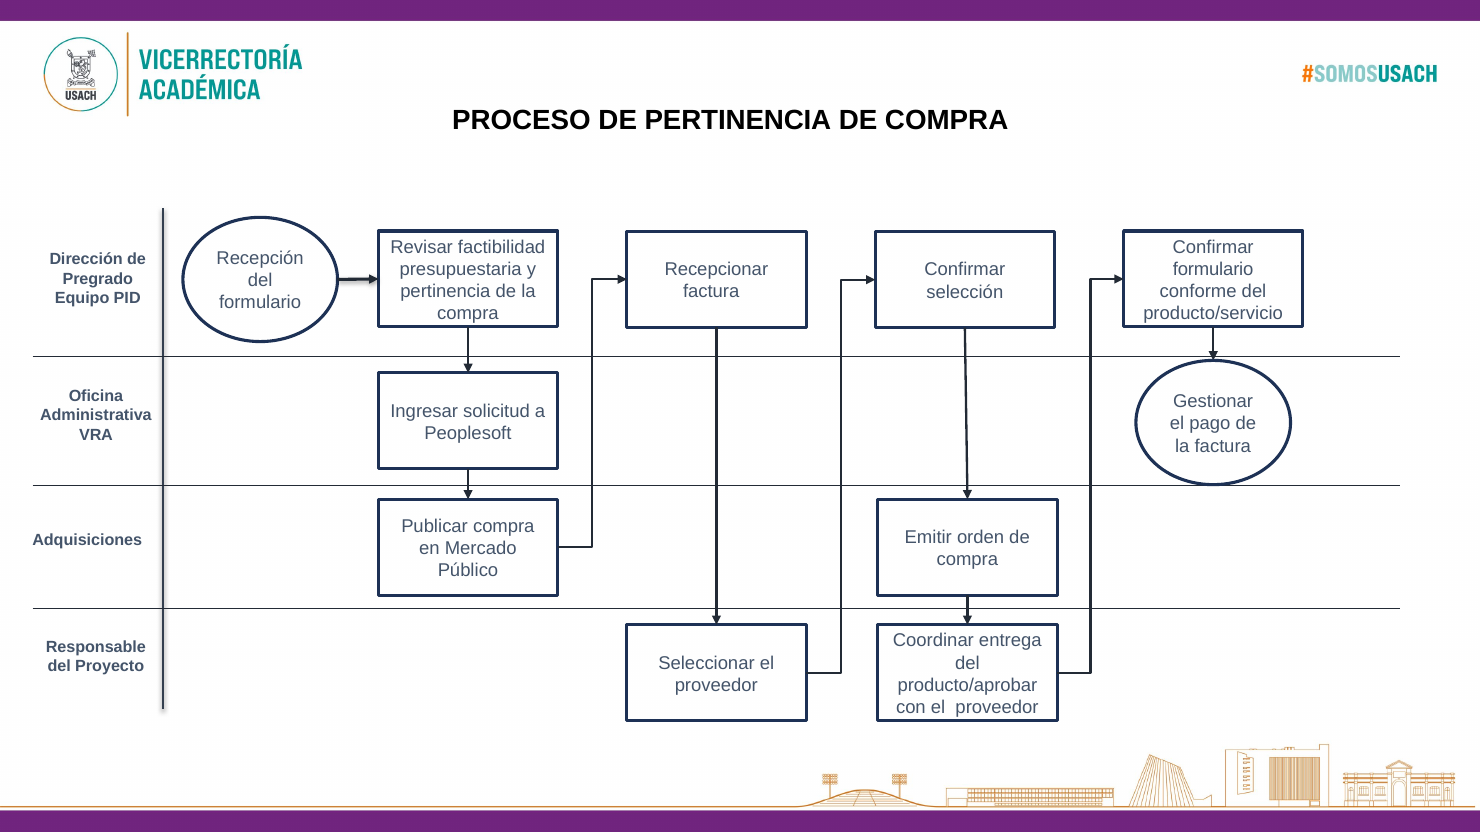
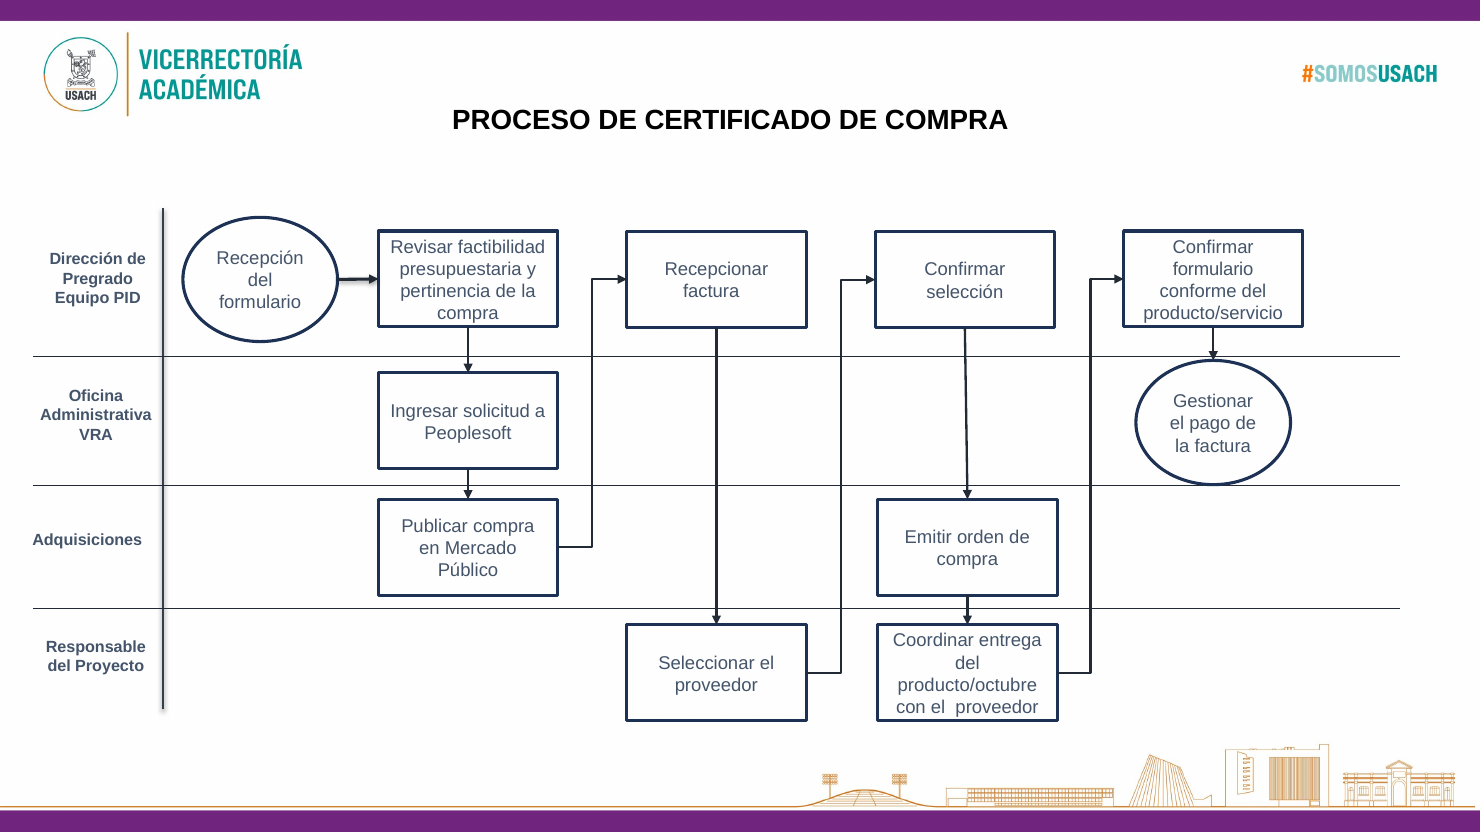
DE PERTINENCIA: PERTINENCIA -> CERTIFICADO
producto/aprobar: producto/aprobar -> producto/octubre
